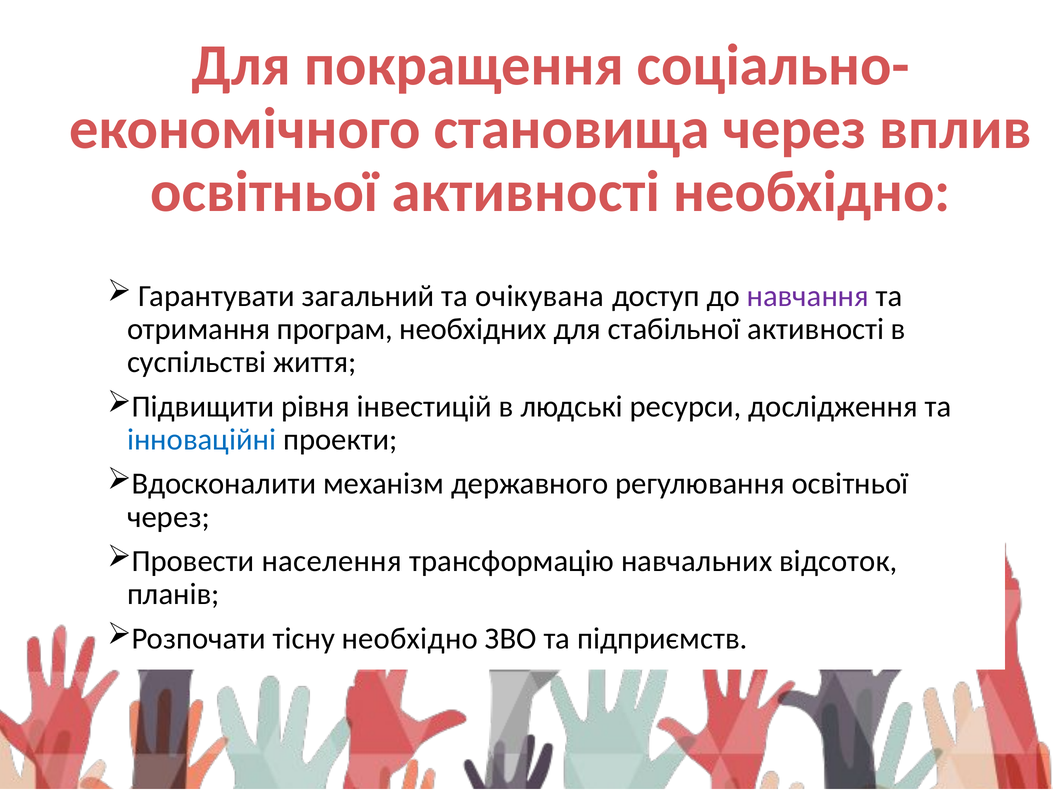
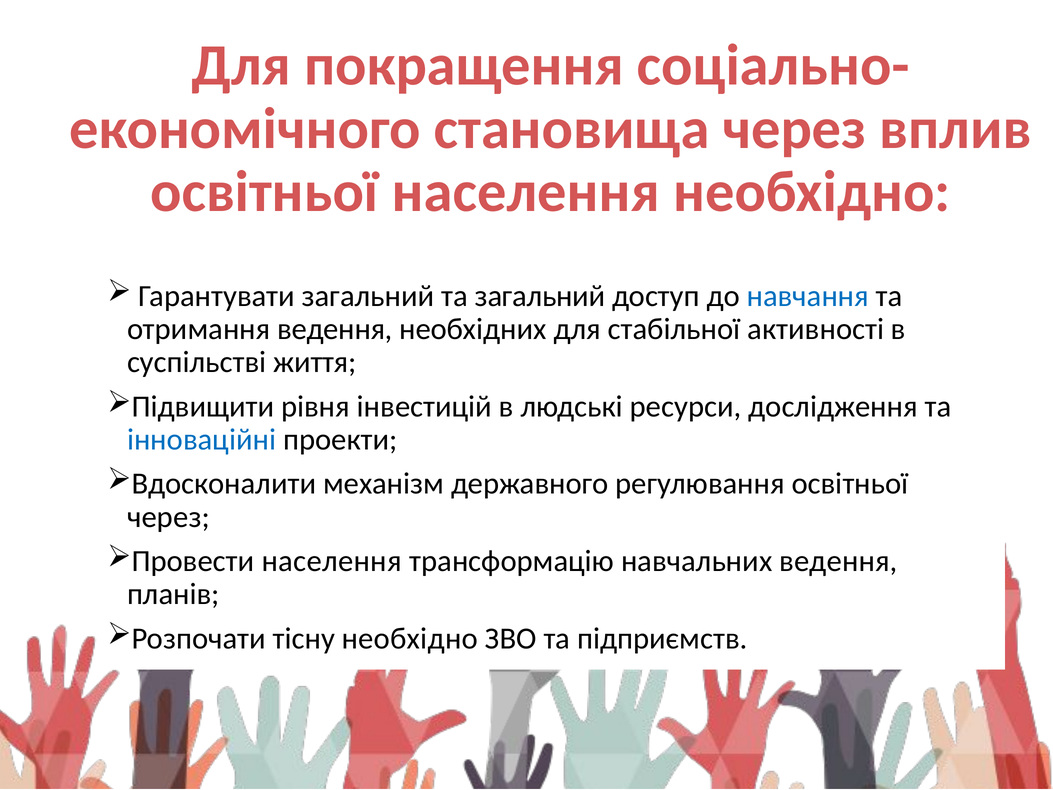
освітньої активності: активності -> населення
та очікувана: очікувана -> загальний
навчання colour: purple -> blue
отримання програм: програм -> ведення
навчальних відсоток: відсоток -> ведення
